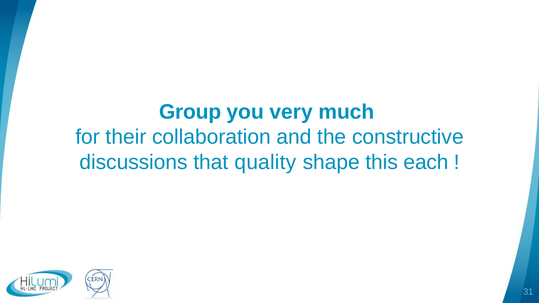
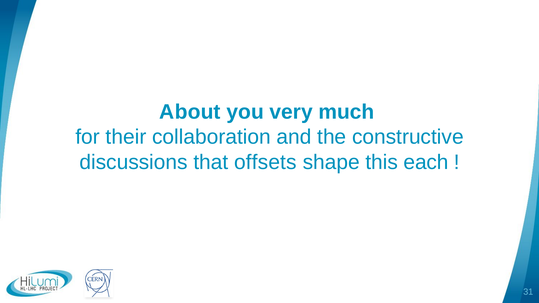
Group: Group -> About
quality: quality -> offsets
